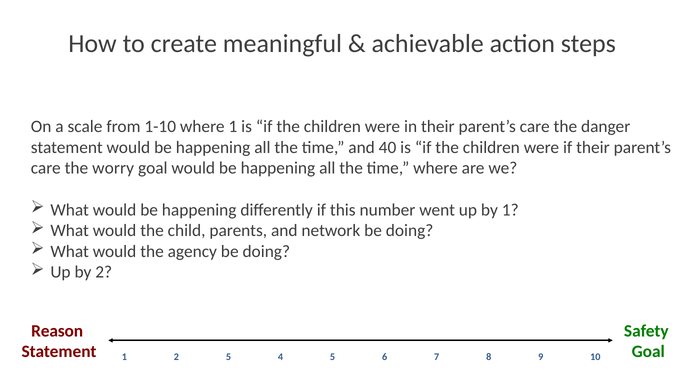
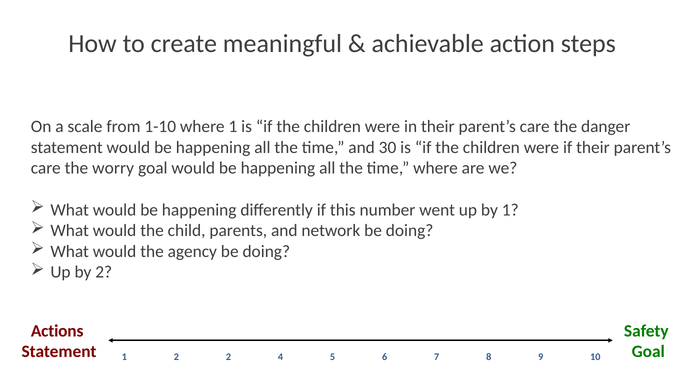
40: 40 -> 30
Reason: Reason -> Actions
2 5: 5 -> 2
